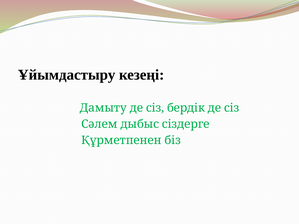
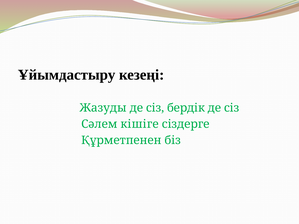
Дамыту: Дамыту -> Жазуды
дыбыс: дыбыс -> кішіге
